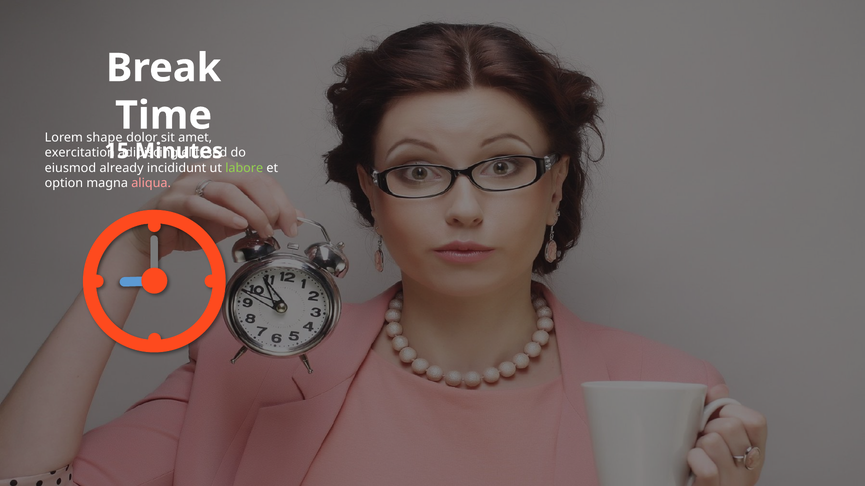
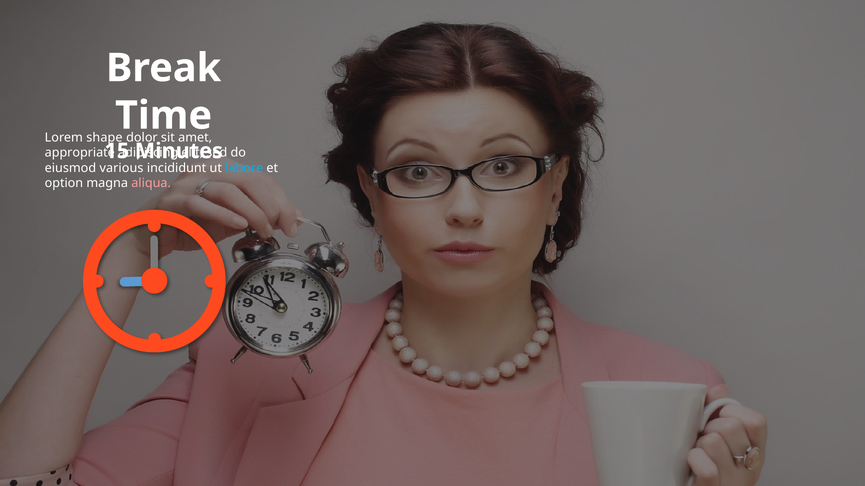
exercitation: exercitation -> appropriate
already: already -> various
labore colour: light green -> light blue
